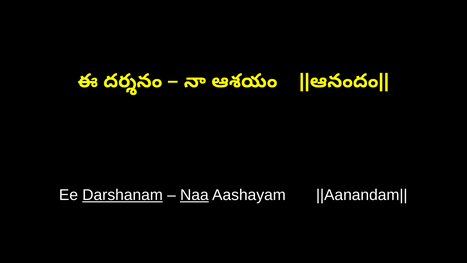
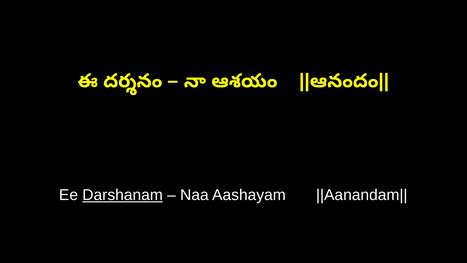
Naa underline: present -> none
